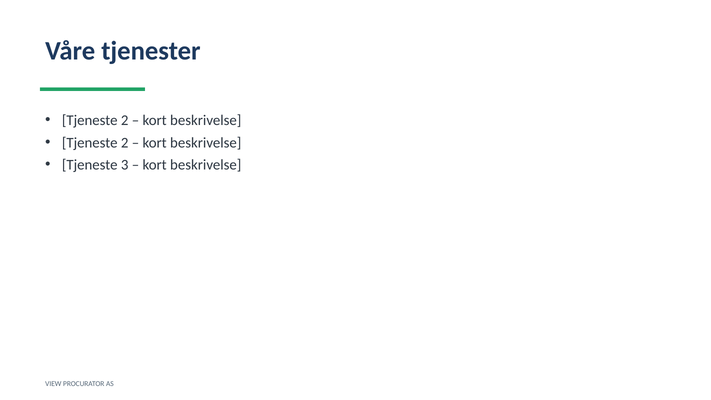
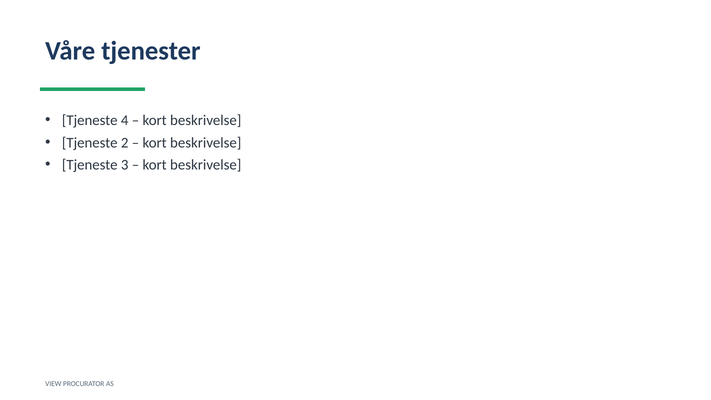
2 at (125, 120): 2 -> 4
